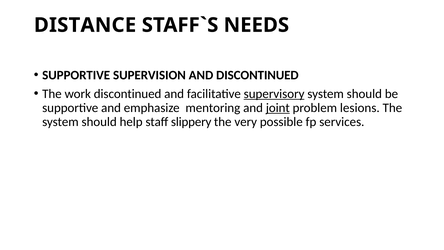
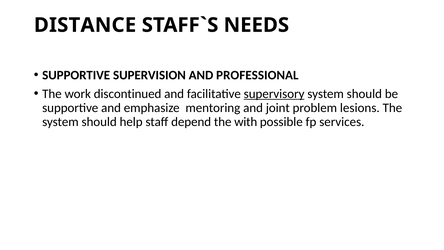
AND DISCONTINUED: DISCONTINUED -> PROFESSIONAL
joint underline: present -> none
slippery: slippery -> depend
very: very -> with
